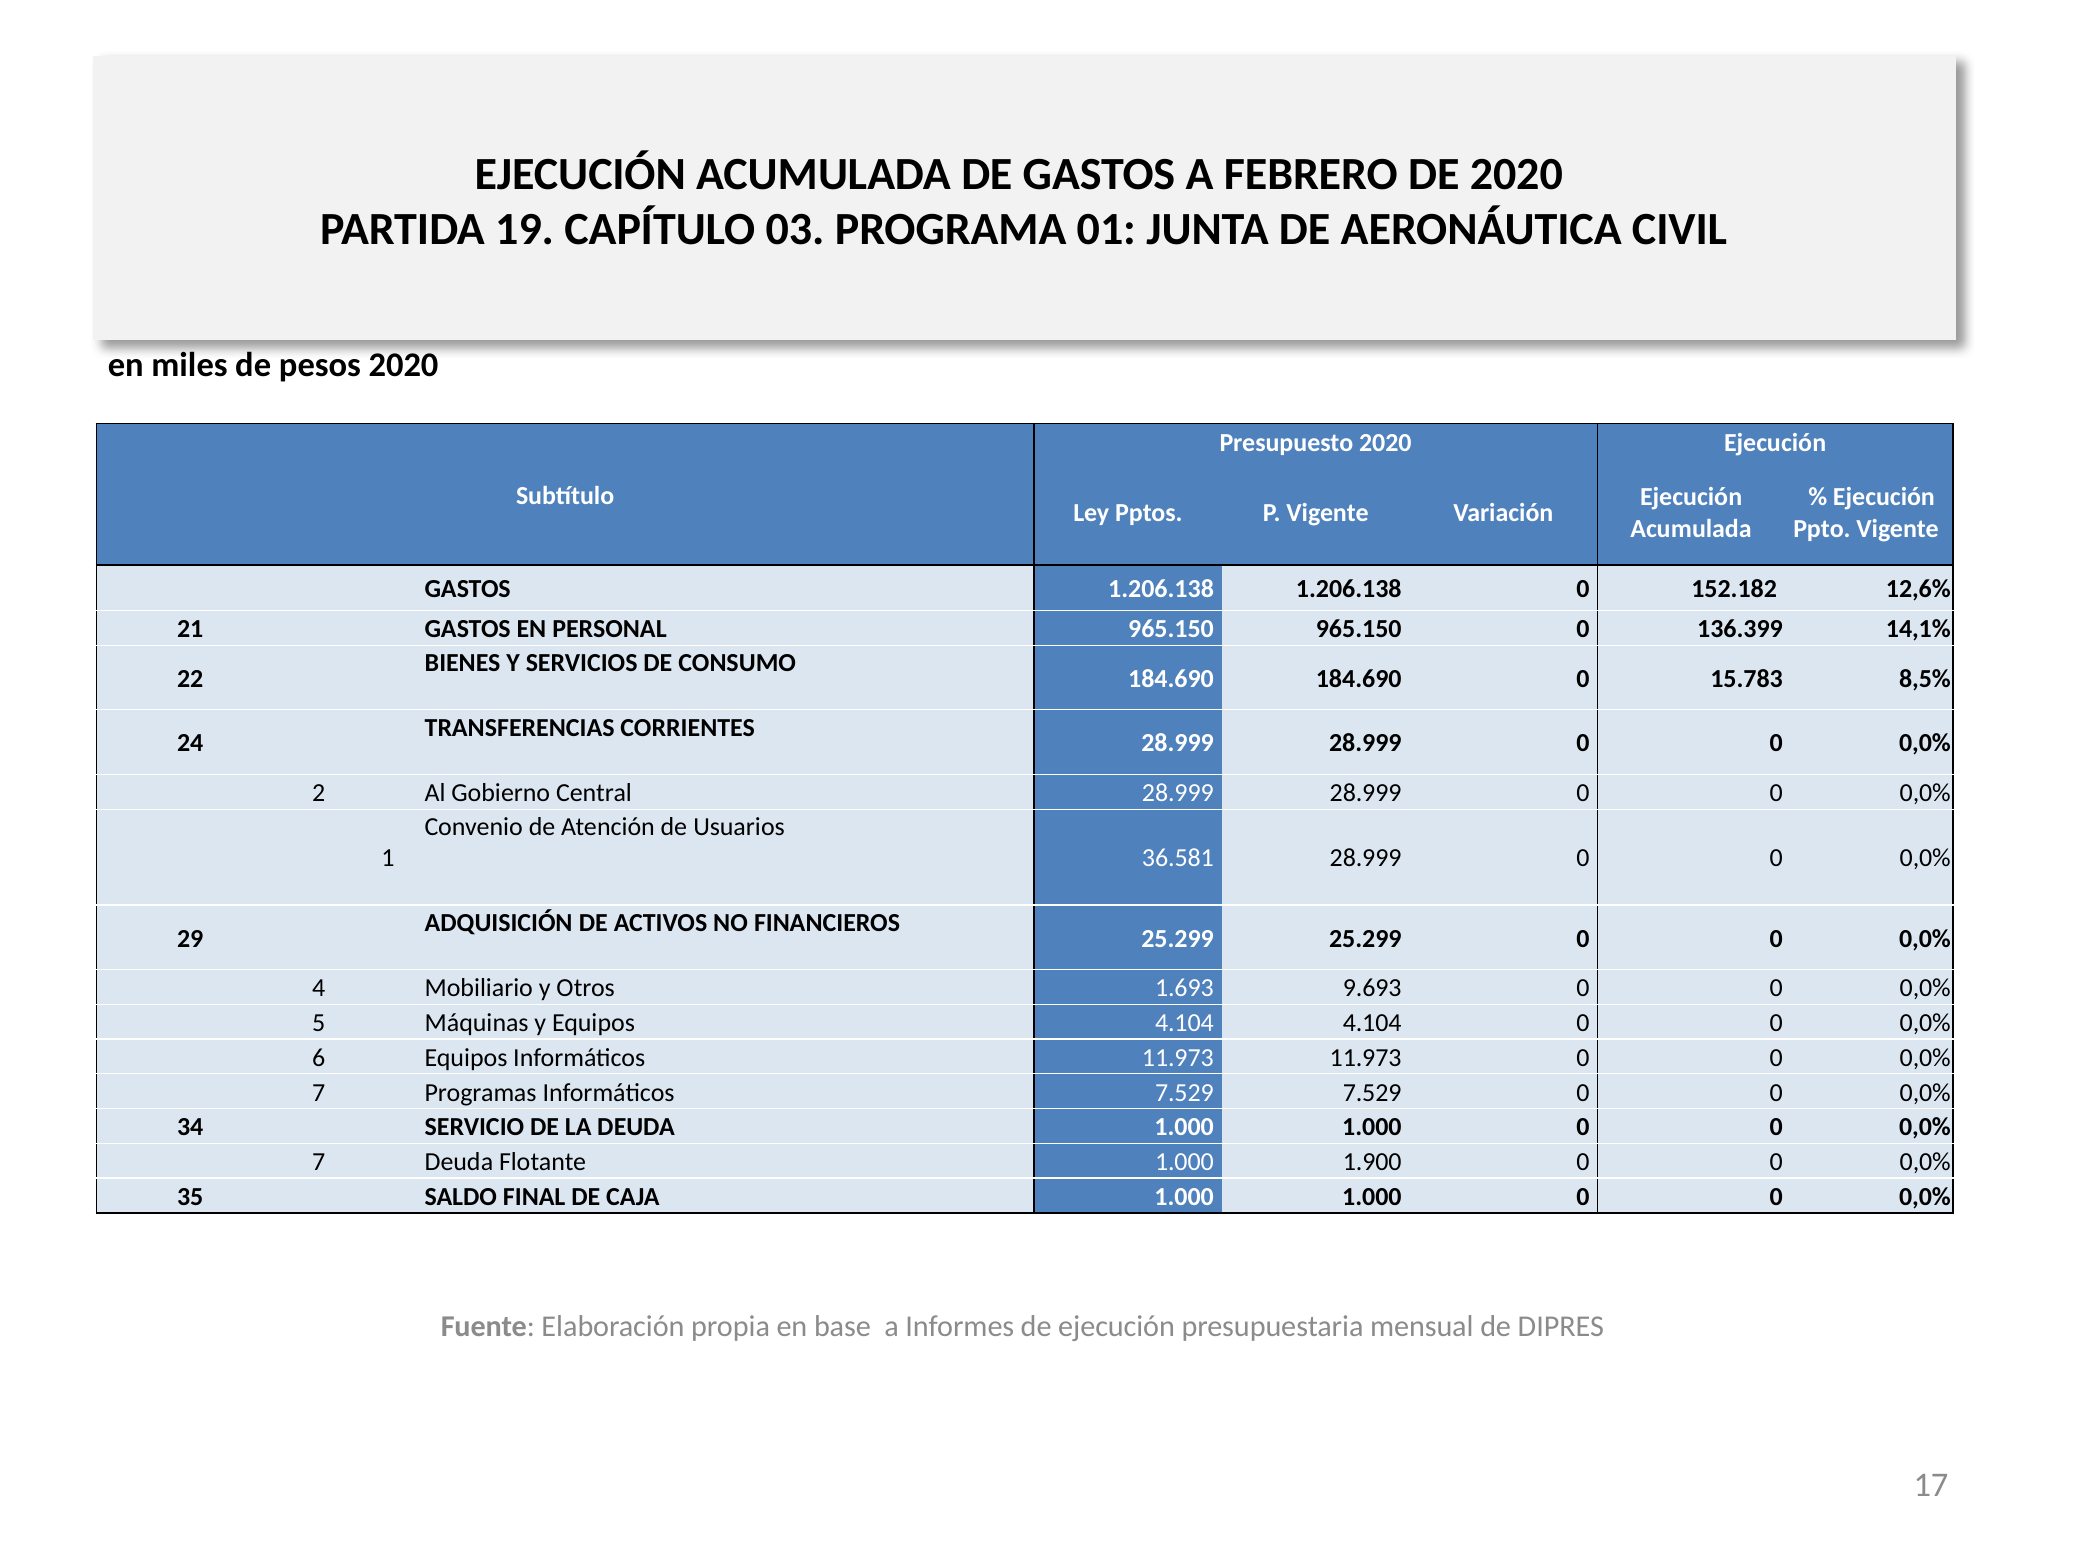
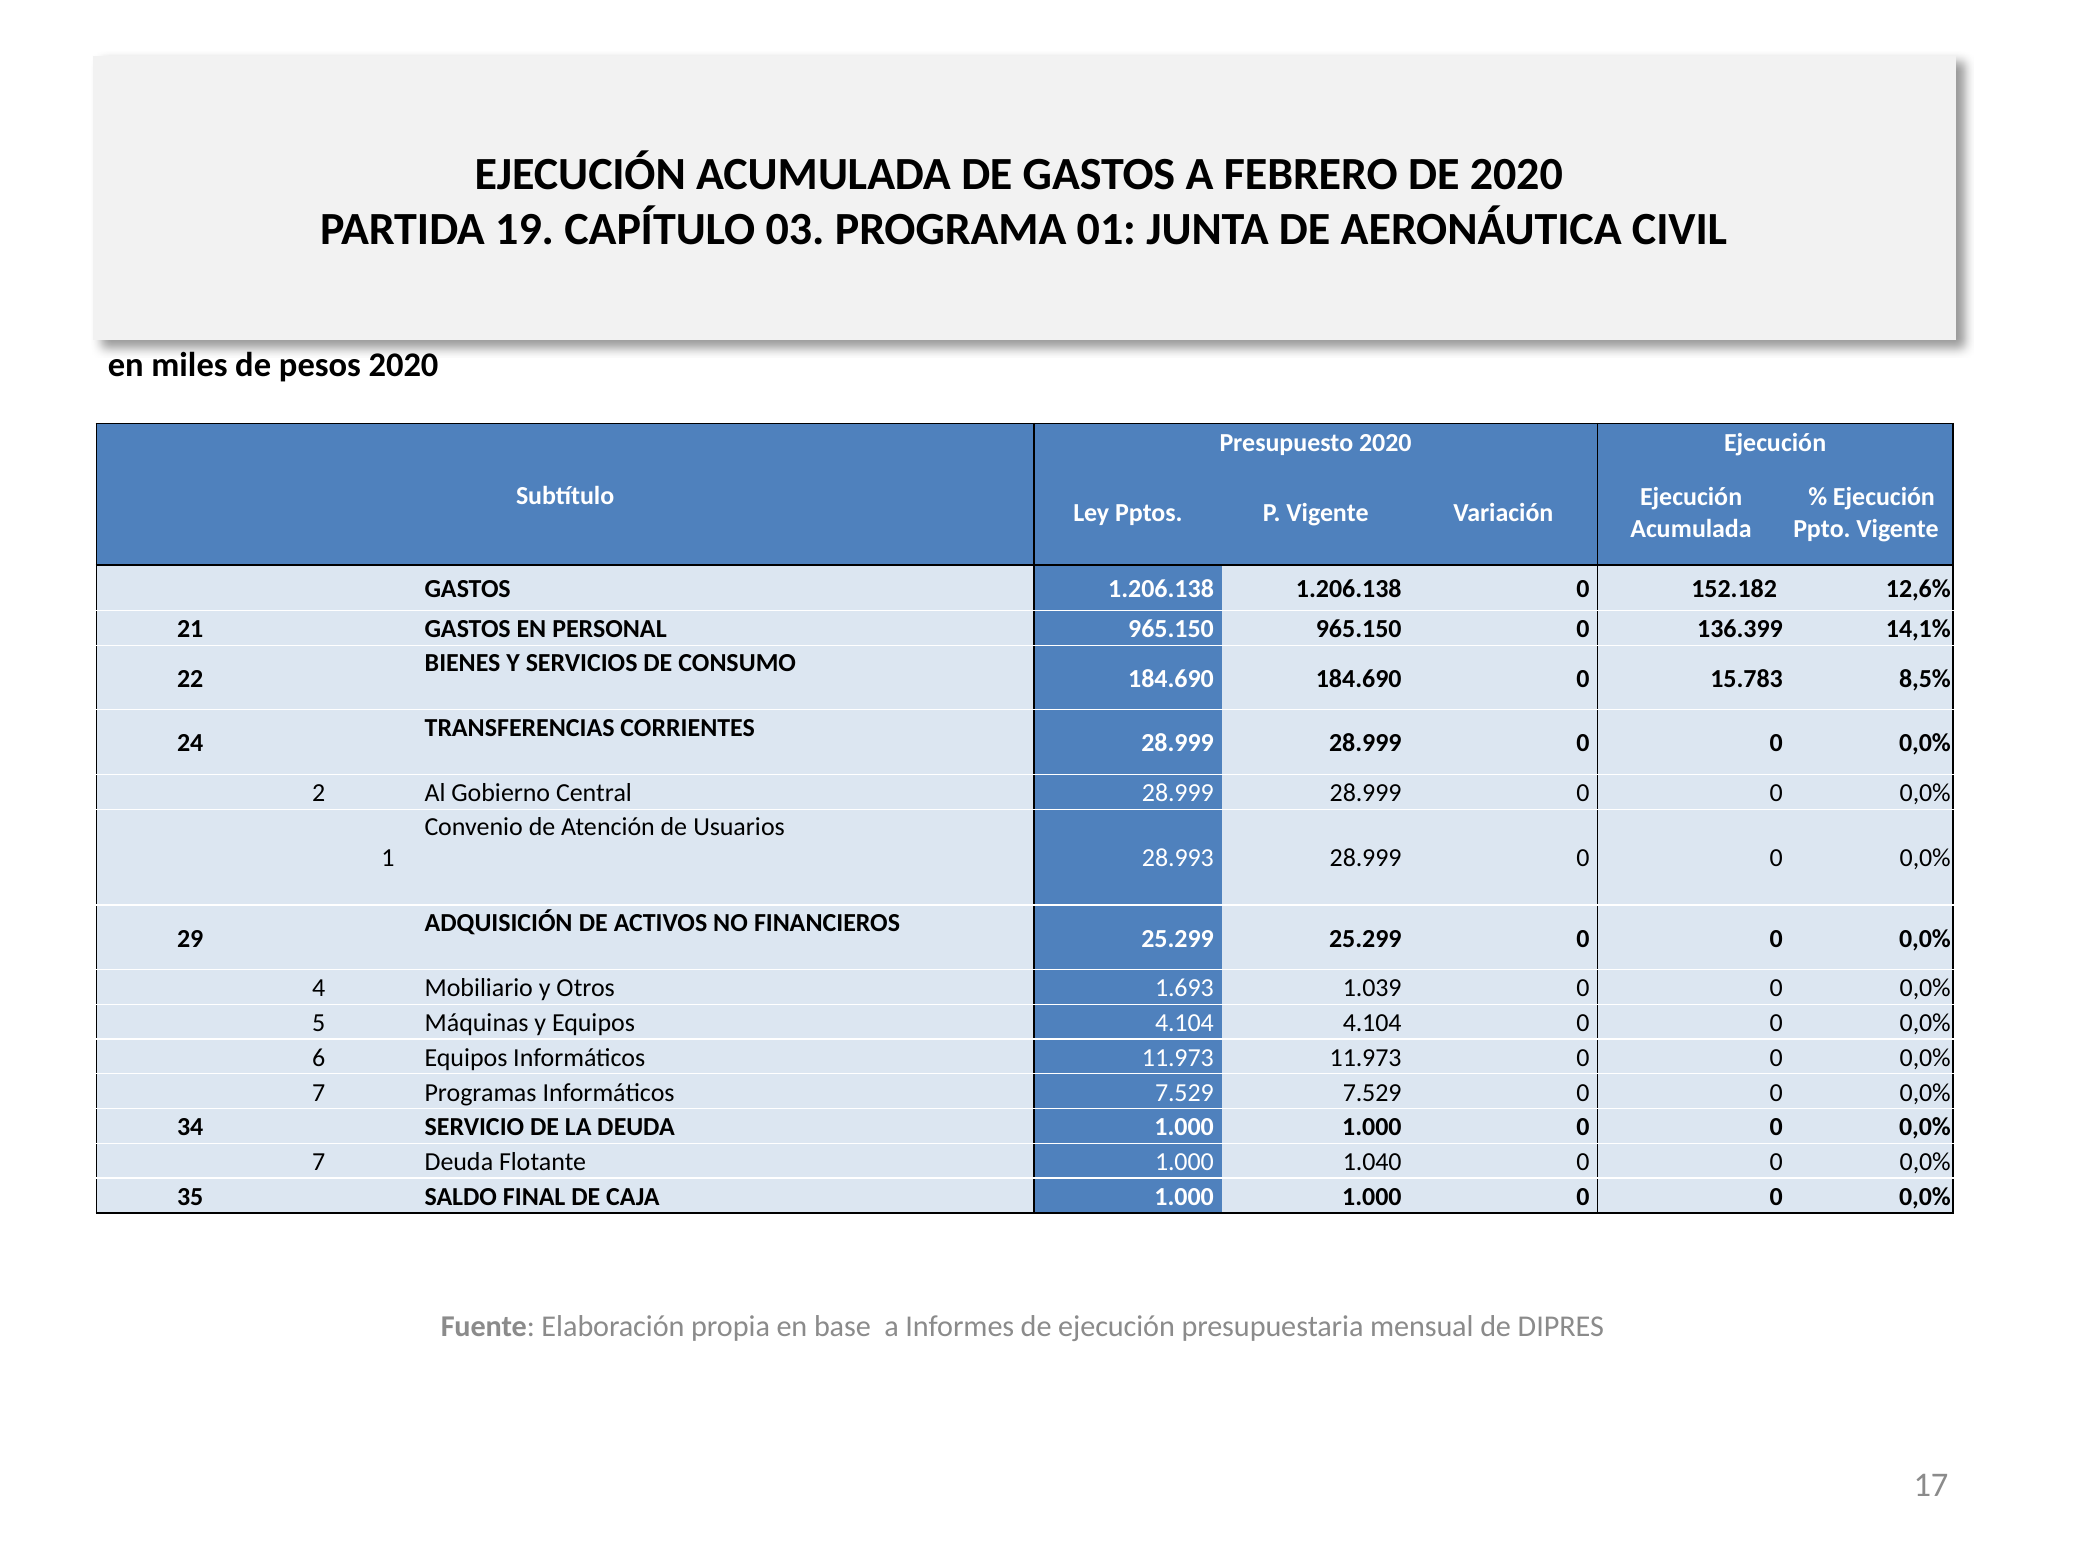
36.581: 36.581 -> 28.993
9.693: 9.693 -> 1.039
1.900: 1.900 -> 1.040
